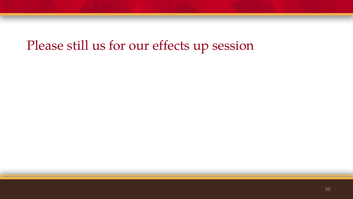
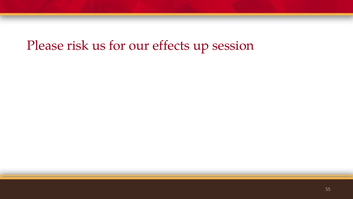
still: still -> risk
